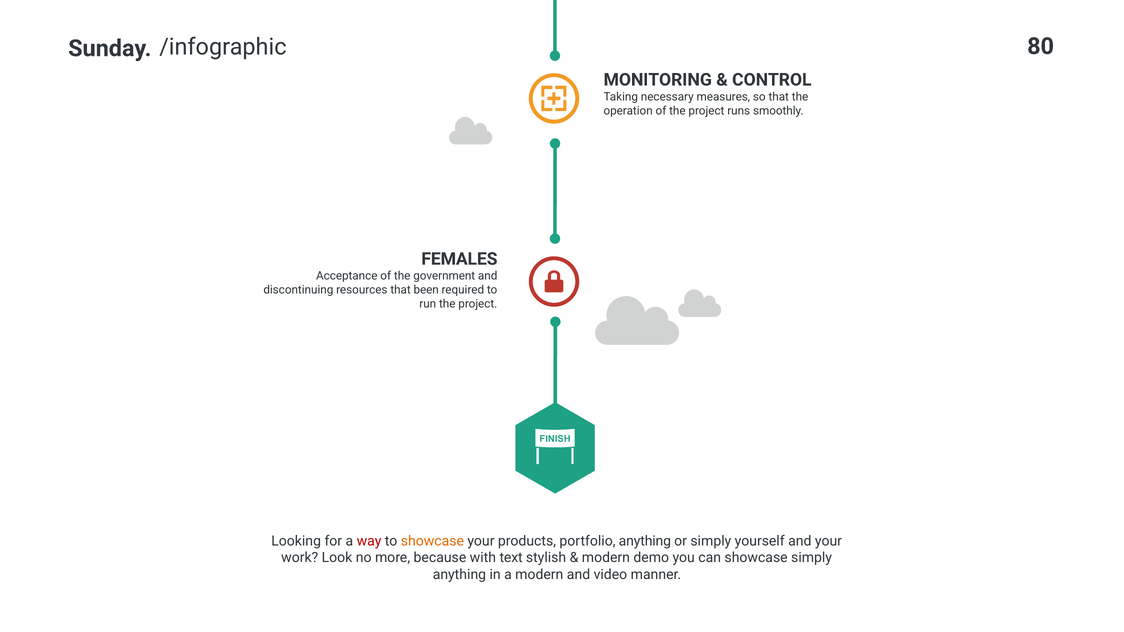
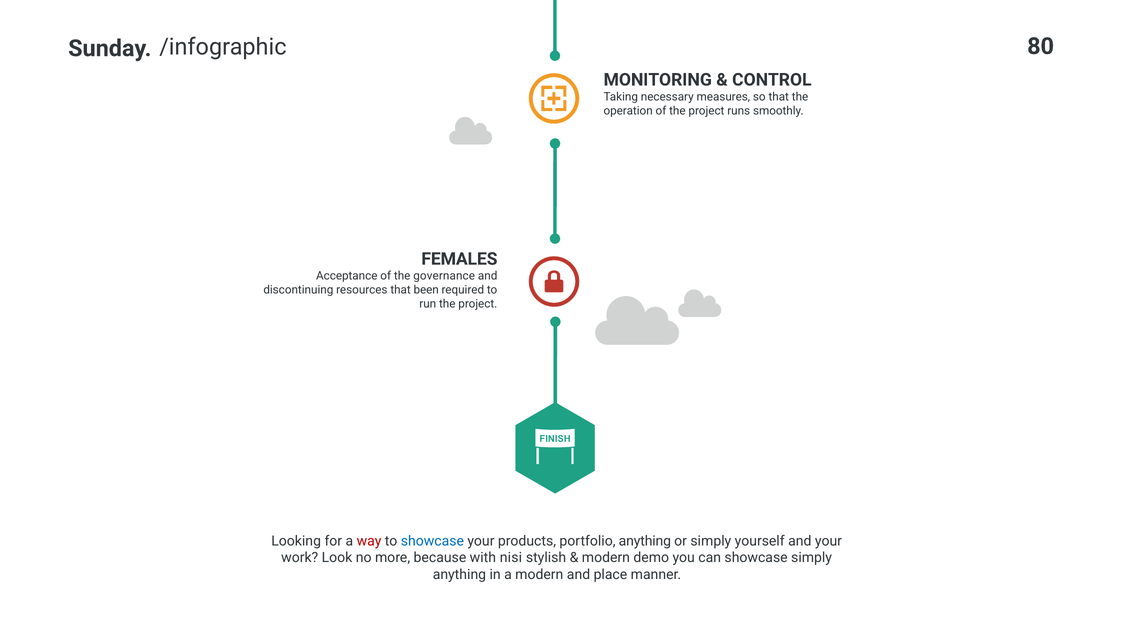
government: government -> governance
showcase at (432, 541) colour: orange -> blue
text: text -> nisi
video: video -> place
